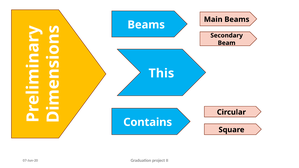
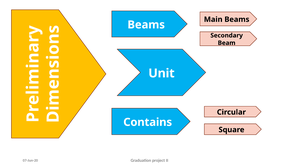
This: This -> Unit
